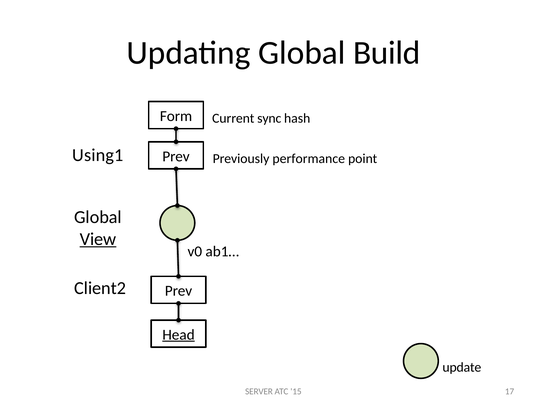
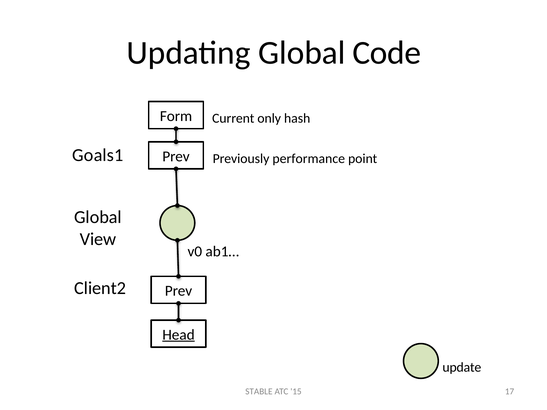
Build: Build -> Code
sync: sync -> only
Using1: Using1 -> Goals1
View underline: present -> none
SERVER: SERVER -> STABLE
